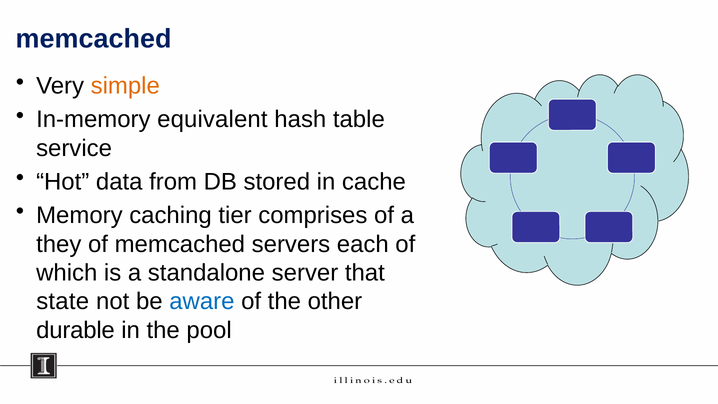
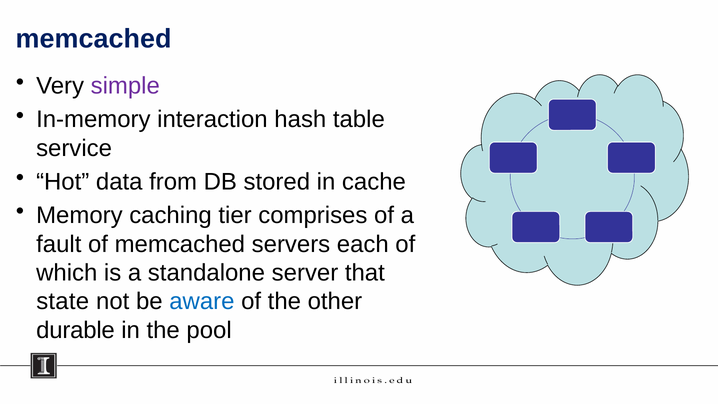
simple colour: orange -> purple
equivalent: equivalent -> interaction
they: they -> fault
